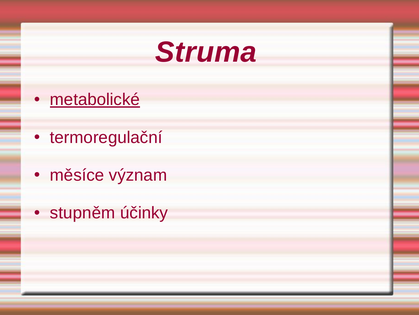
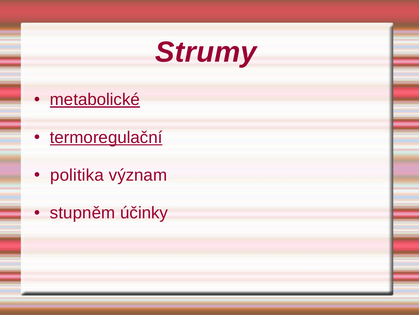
Struma: Struma -> Strumy
termoregulační underline: none -> present
měsíce: měsíce -> politika
